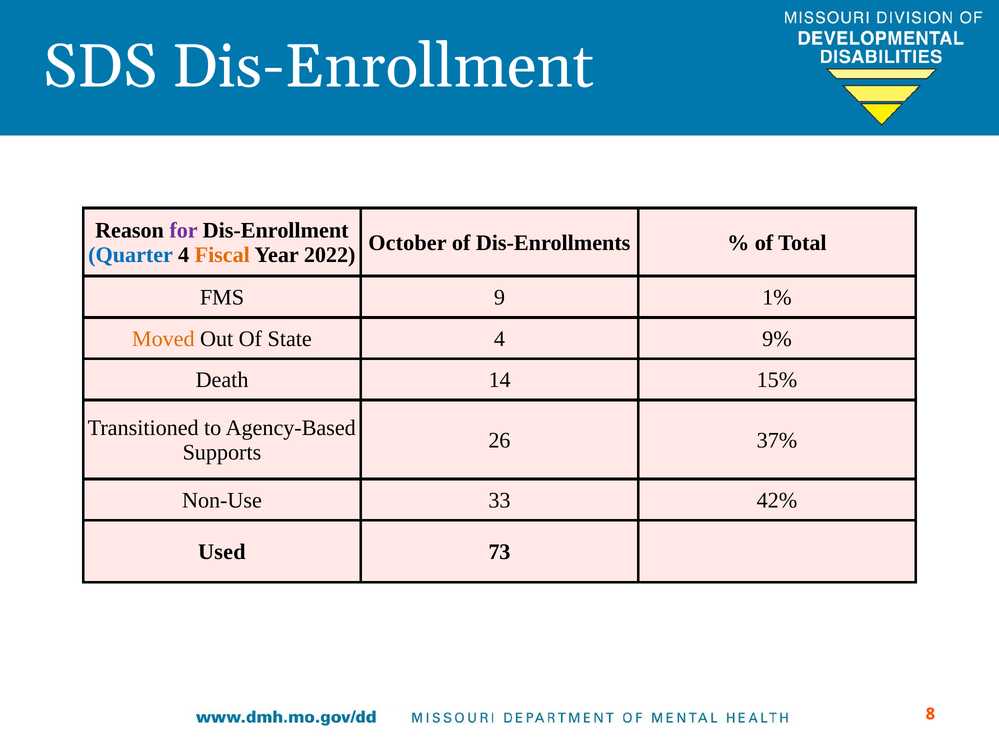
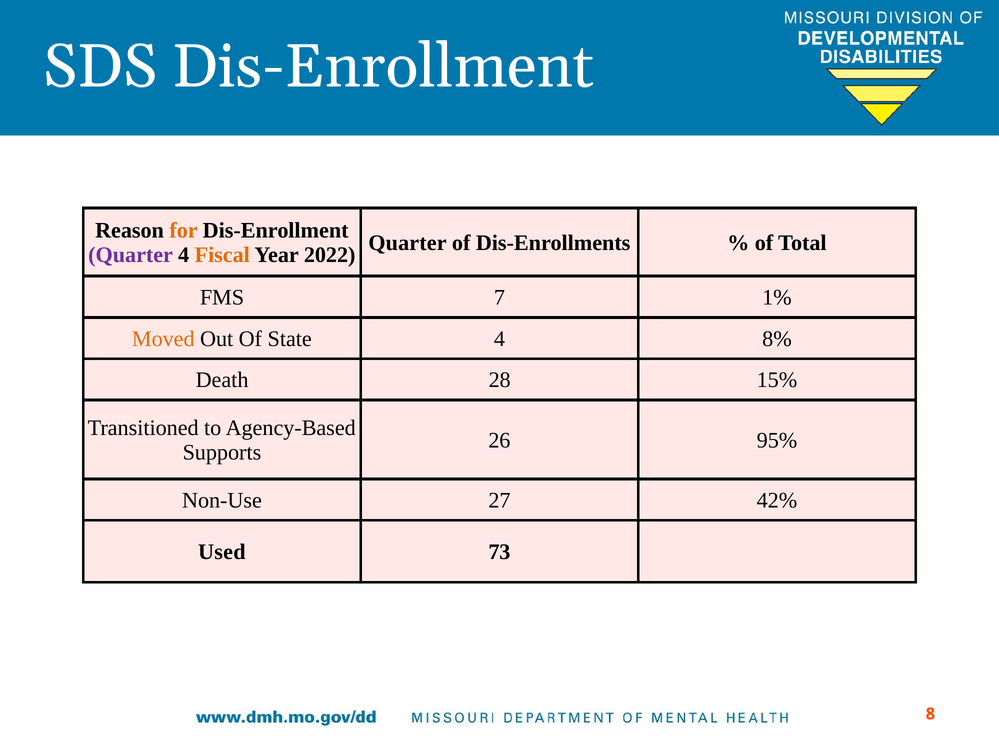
for colour: purple -> orange
October at (407, 243): October -> Quarter
Quarter at (131, 255) colour: blue -> purple
9: 9 -> 7
9%: 9% -> 8%
14: 14 -> 28
37%: 37% -> 95%
33: 33 -> 27
